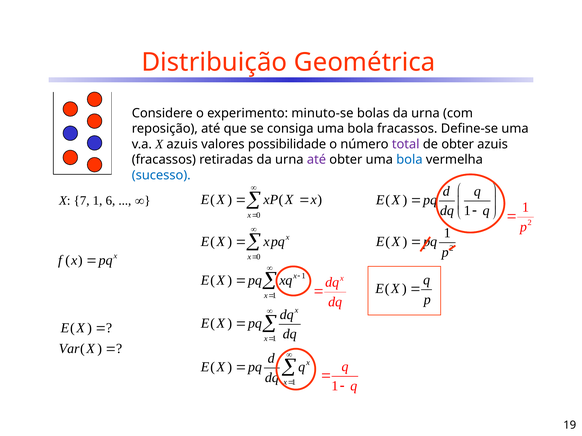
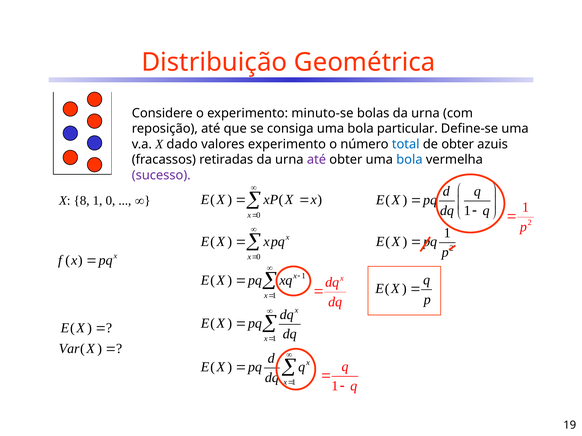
bola fracassos: fracassos -> particular
X azuis: azuis -> dado
valores possibilidade: possibilidade -> experimento
total colour: purple -> blue
sucesso colour: blue -> purple
7: 7 -> 8
1 6: 6 -> 0
